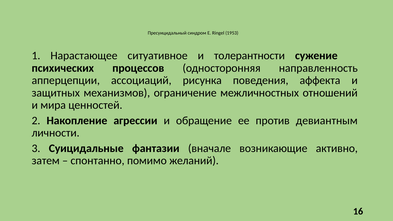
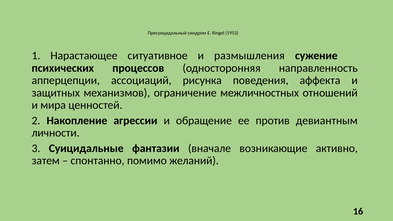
толерантности: толерантности -> размышления
